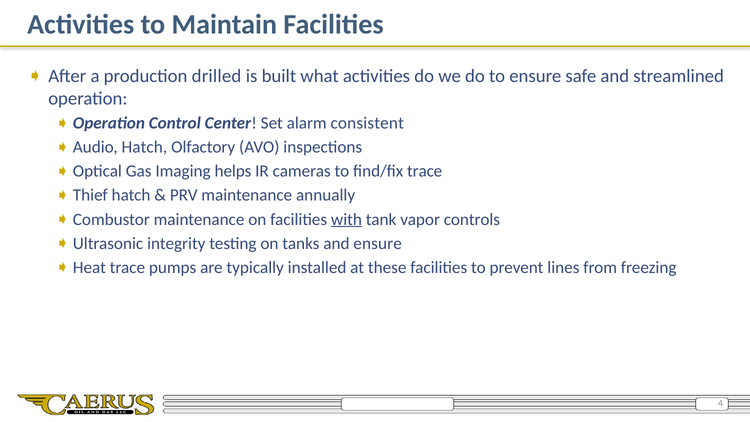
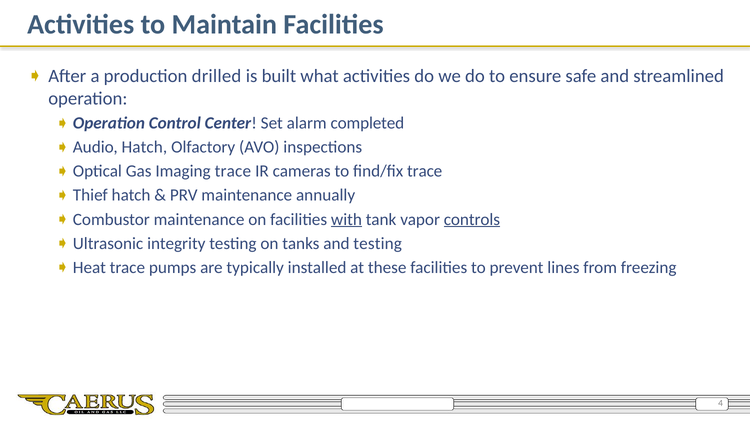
consistent: consistent -> completed
Imaging helps: helps -> trace
controls underline: none -> present
and ensure: ensure -> testing
